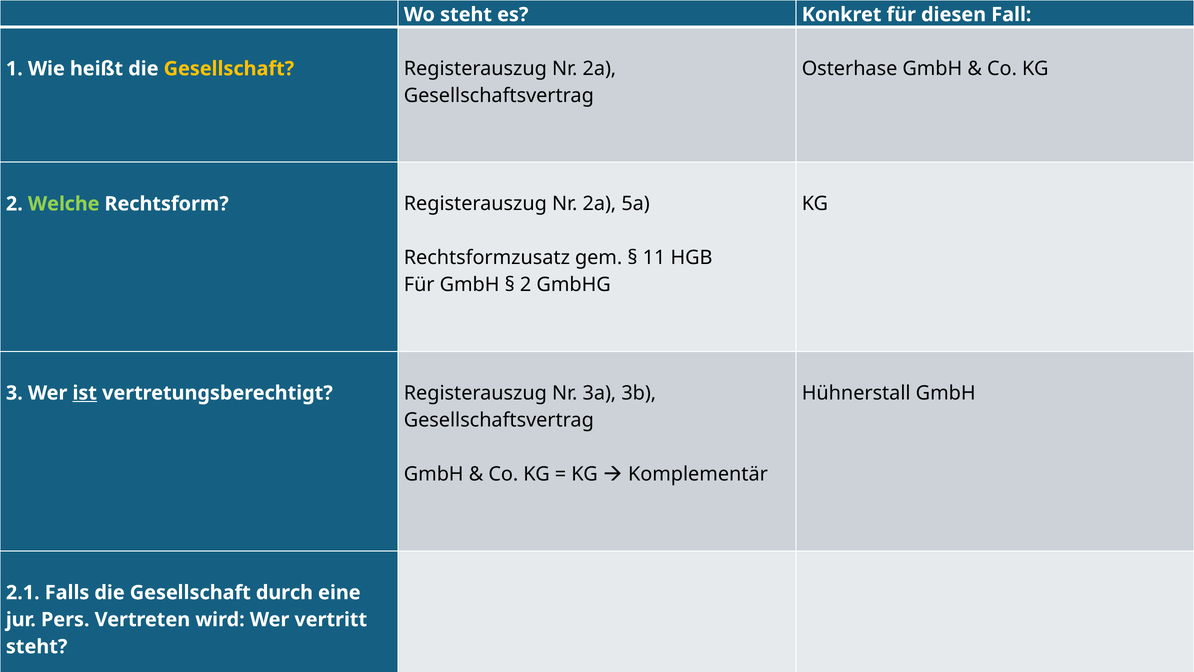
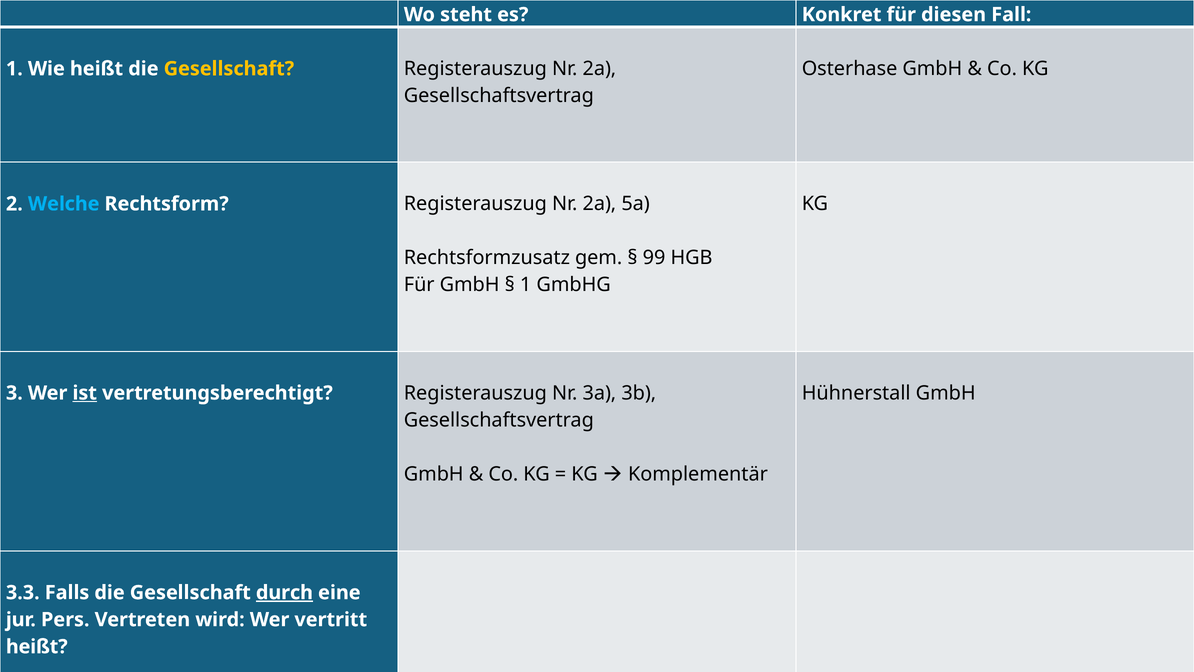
Welche colour: light green -> light blue
11: 11 -> 99
2 at (526, 285): 2 -> 1
2.1: 2.1 -> 3.3
durch underline: none -> present
steht at (37, 646): steht -> heißt
